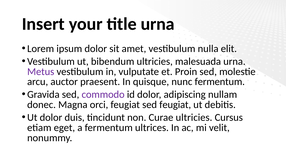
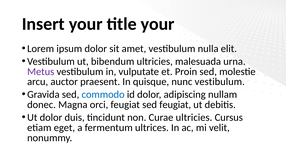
title urna: urna -> your
nunc fermentum: fermentum -> vestibulum
commodo colour: purple -> blue
